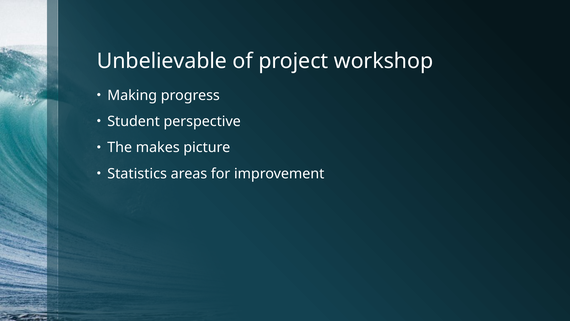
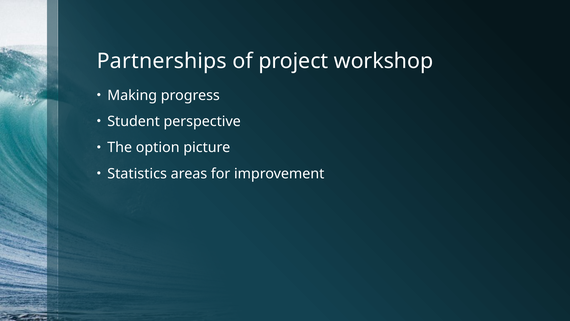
Unbelievable: Unbelievable -> Partnerships
makes: makes -> option
